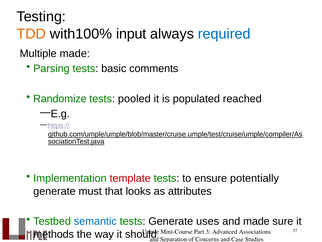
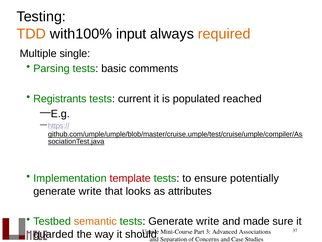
required colour: blue -> orange
Multiple made: made -> single
Randomize: Randomize -> Registrants
pooled: pooled -> current
must at (90, 191): must -> write
semantic colour: blue -> orange
tests Generate uses: uses -> write
methods: methods -> guarded
